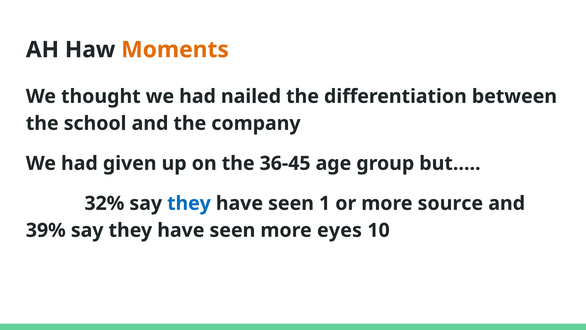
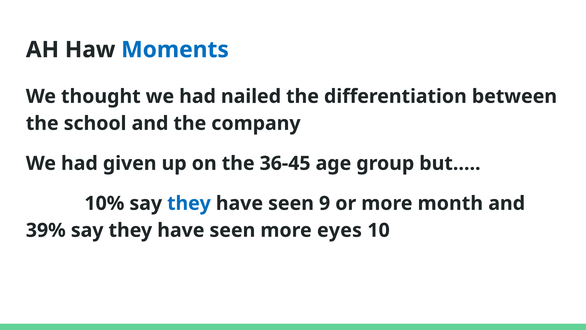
Moments colour: orange -> blue
32%: 32% -> 10%
1: 1 -> 9
source: source -> month
